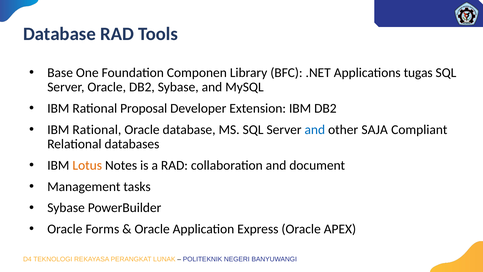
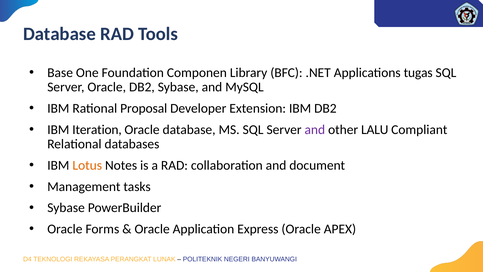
Rational at (97, 130): Rational -> Iteration
and at (315, 130) colour: blue -> purple
SAJA: SAJA -> LALU
